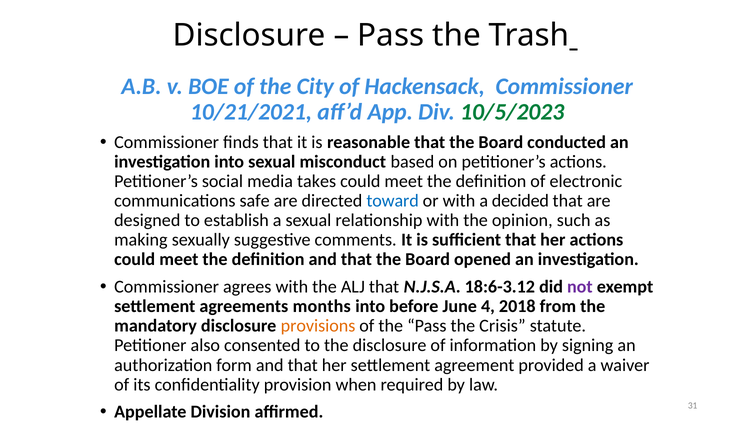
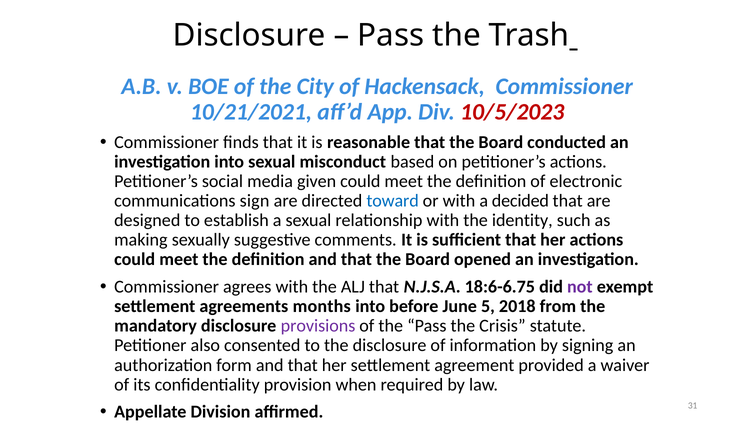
10/5/2023 colour: green -> red
takes: takes -> given
safe: safe -> sign
opinion: opinion -> identity
18:6-3.12: 18:6-3.12 -> 18:6-6.75
4: 4 -> 5
provisions colour: orange -> purple
